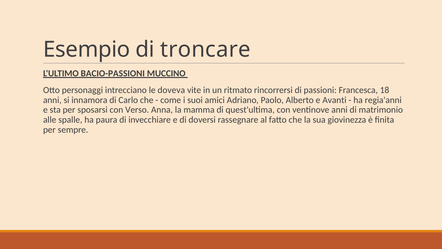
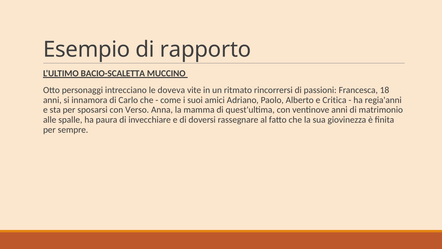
troncare: troncare -> rapporto
BACIO-PASSIONI: BACIO-PASSIONI -> BACIO-SCALETTA
Avanti: Avanti -> Critica
